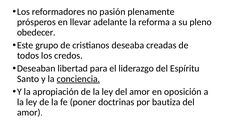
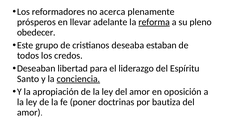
pasión: pasión -> acerca
reforma underline: none -> present
creadas: creadas -> estaban
